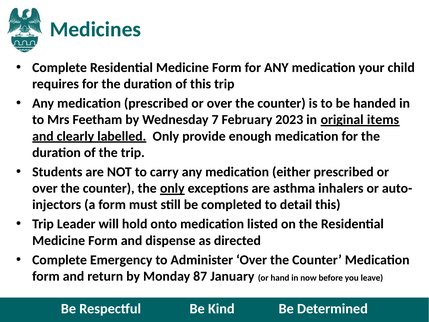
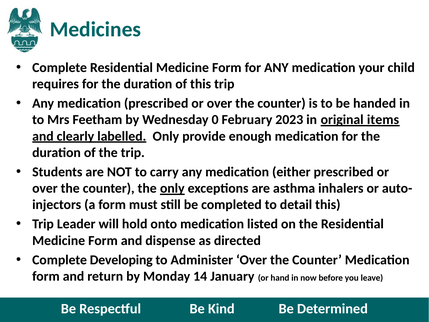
7: 7 -> 0
Emergency: Emergency -> Developing
87: 87 -> 14
